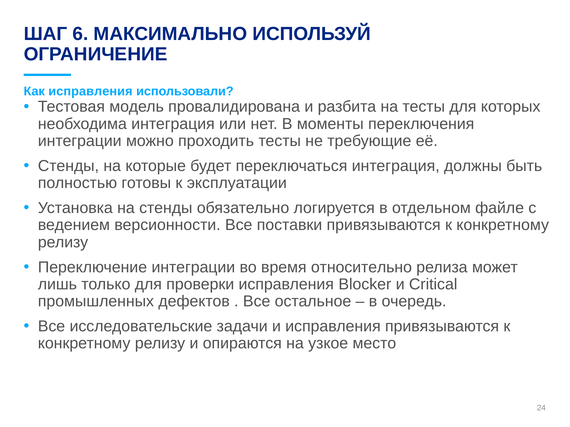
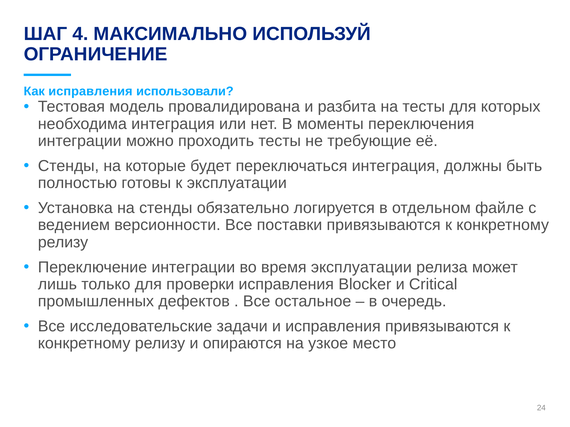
6: 6 -> 4
время относительно: относительно -> эксплуатации
